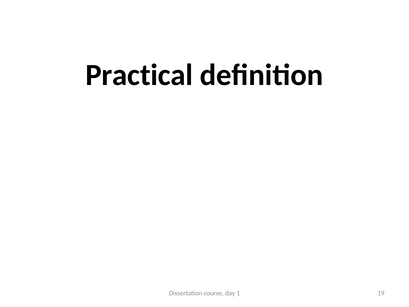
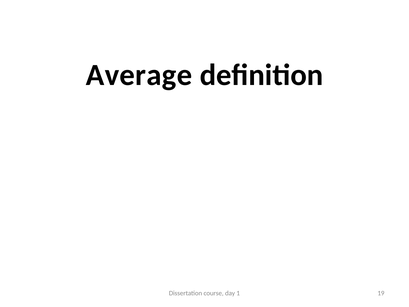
Practical: Practical -> Average
